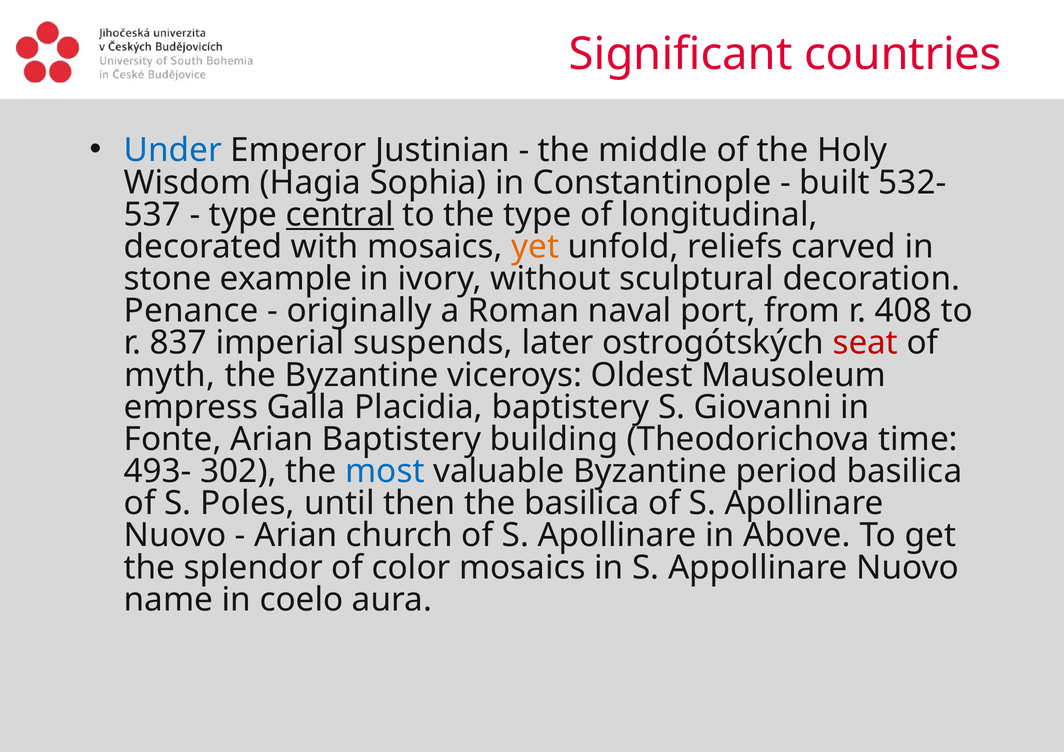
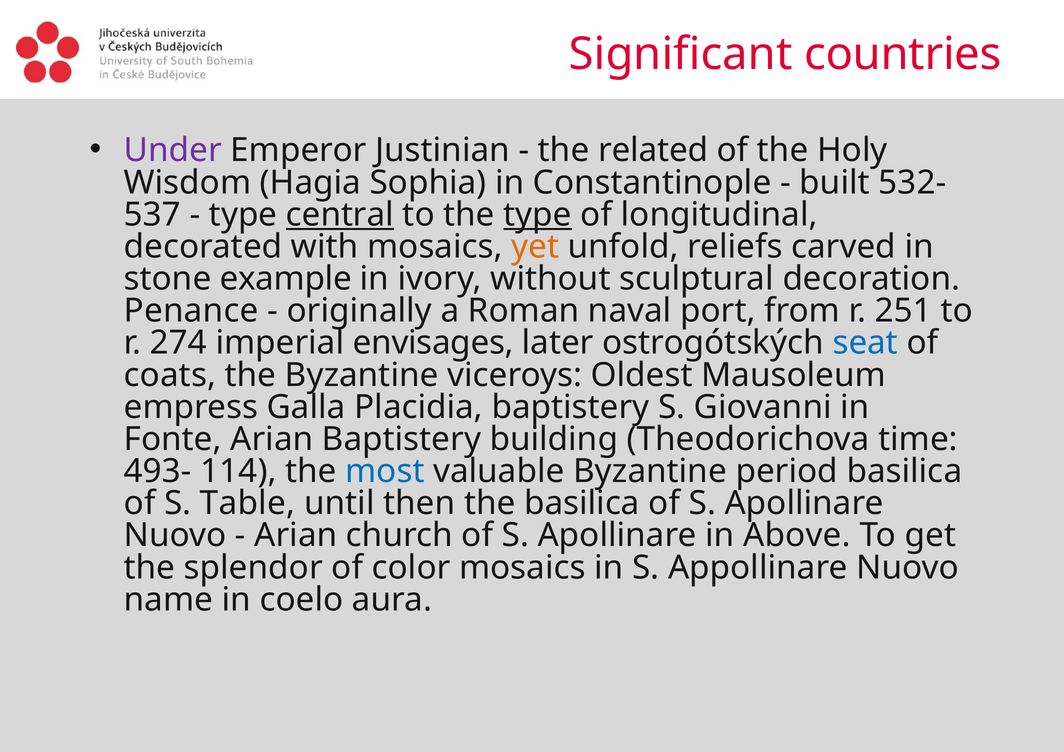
Under colour: blue -> purple
middle: middle -> related
type at (538, 215) underline: none -> present
408: 408 -> 251
837: 837 -> 274
suspends: suspends -> envisages
seat colour: red -> blue
myth: myth -> coats
302: 302 -> 114
Poles: Poles -> Table
